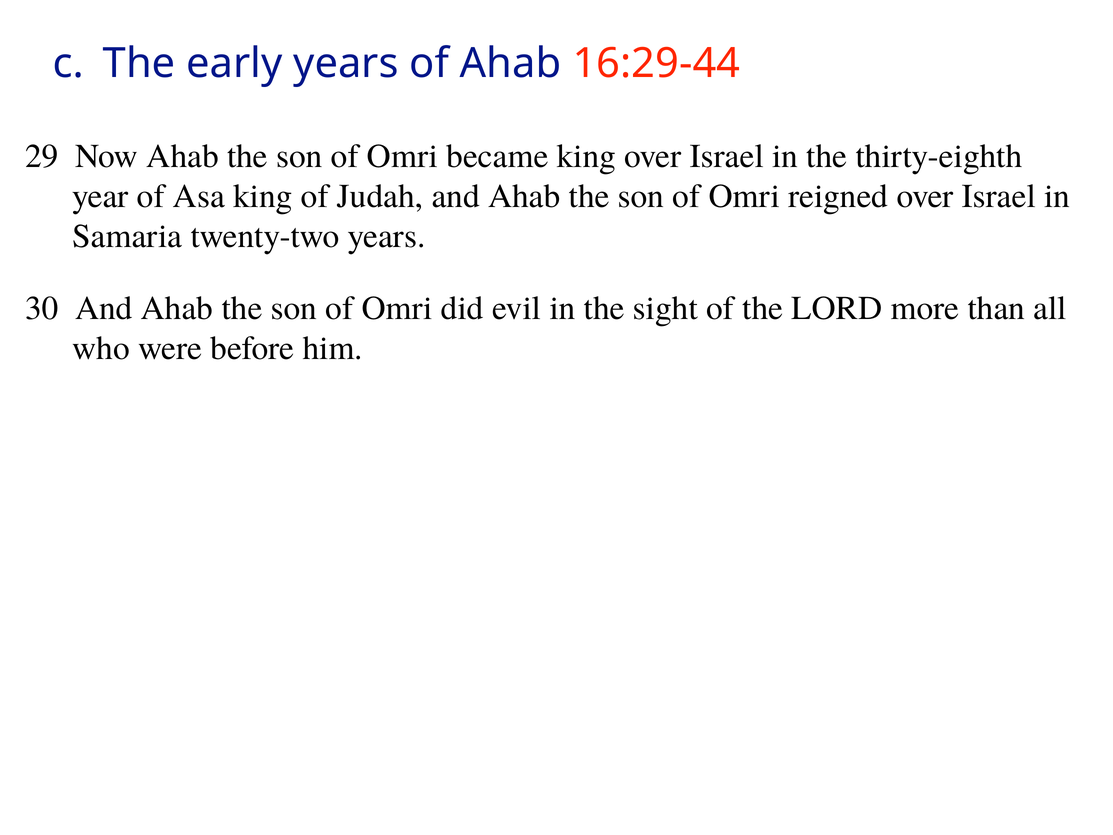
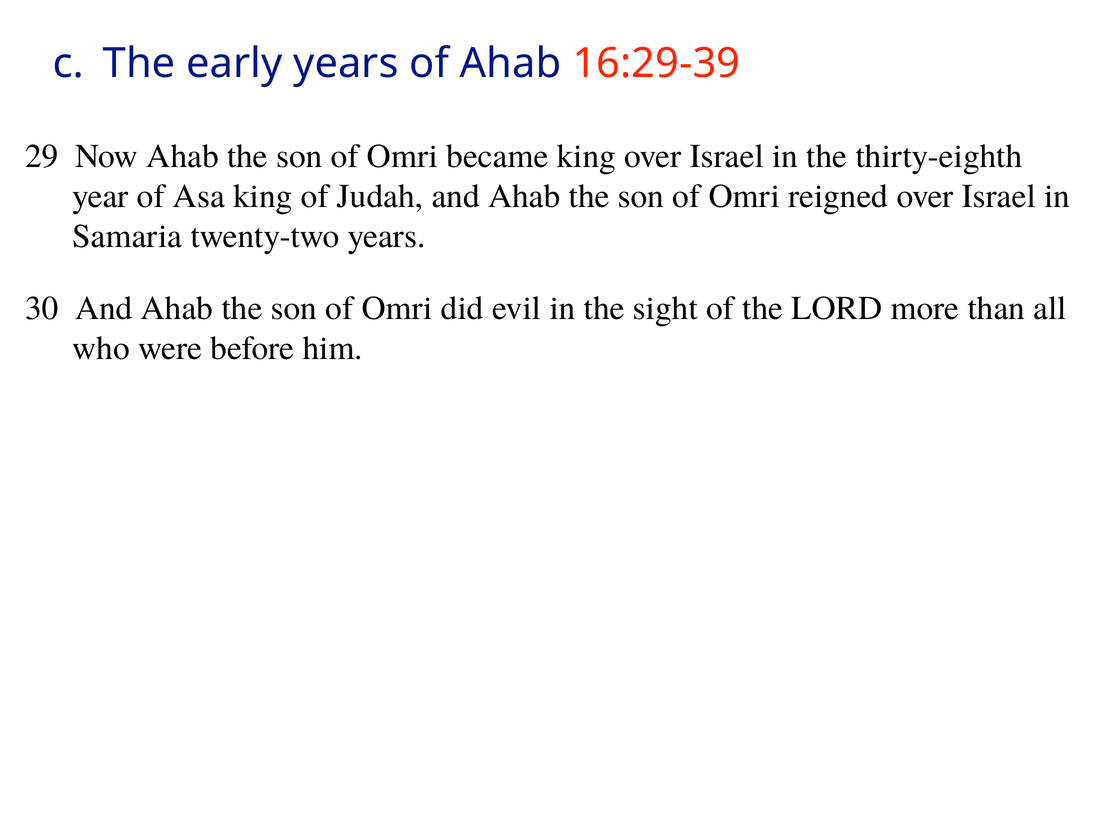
16:29-44: 16:29-44 -> 16:29-39
